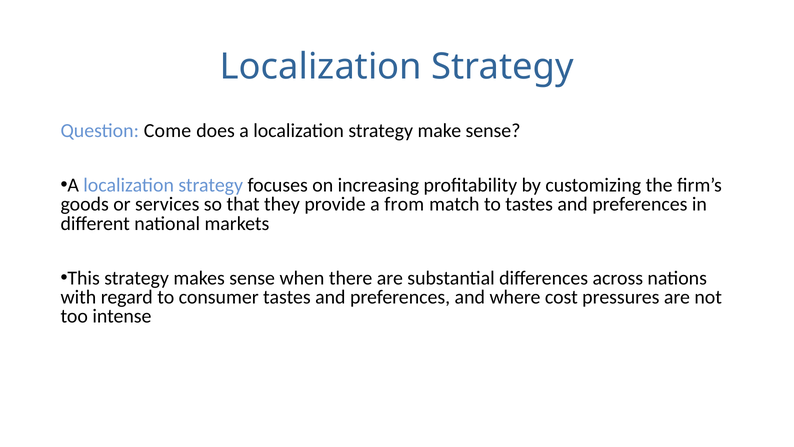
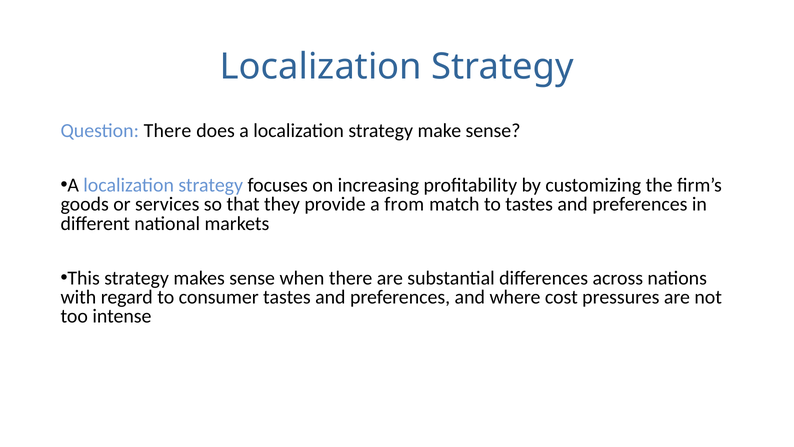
Question Come: Come -> There
